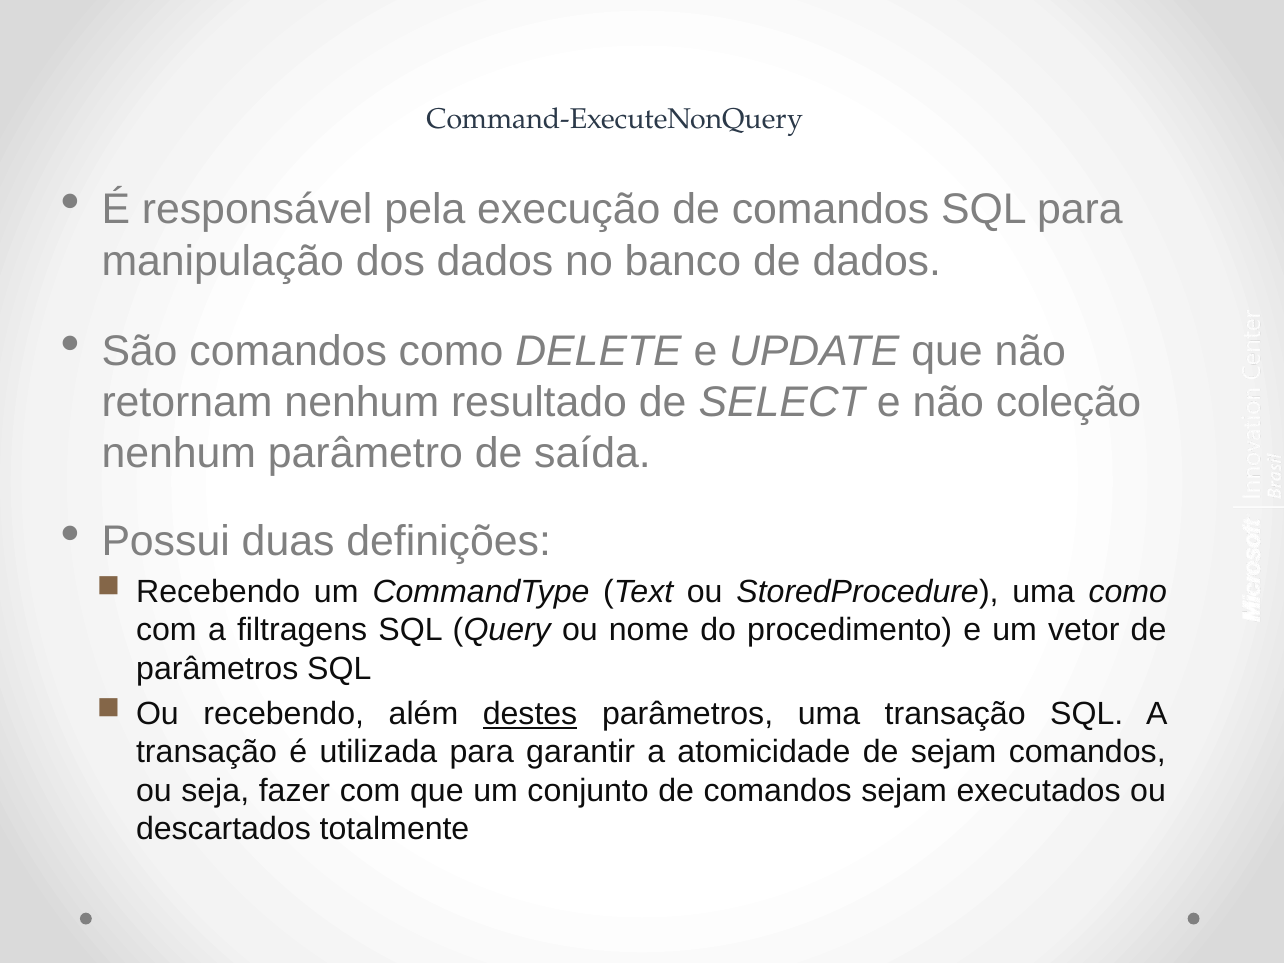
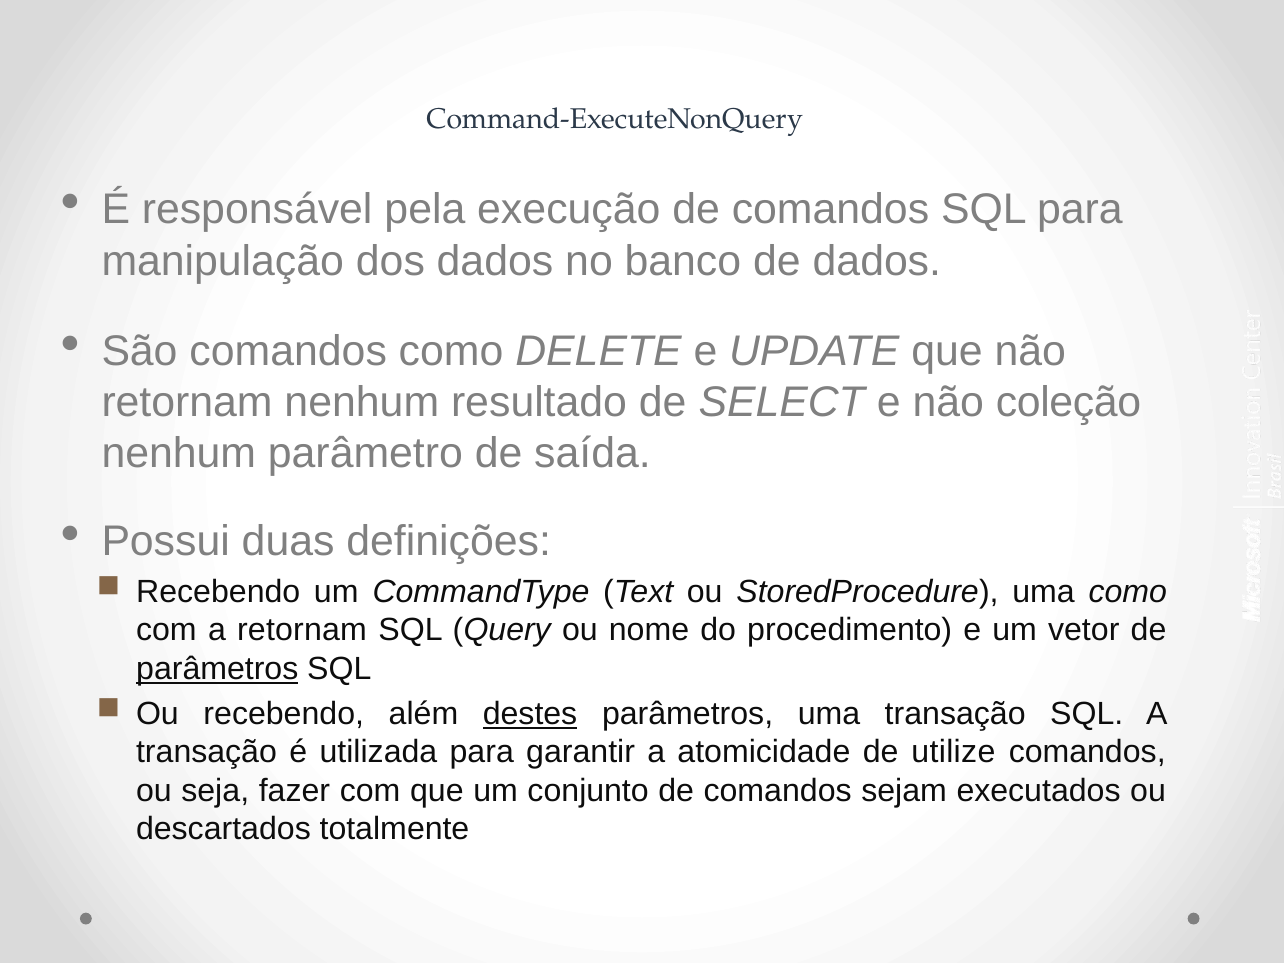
a filtragens: filtragens -> retornam
parâmetros at (217, 669) underline: none -> present
de sejam: sejam -> utilize
